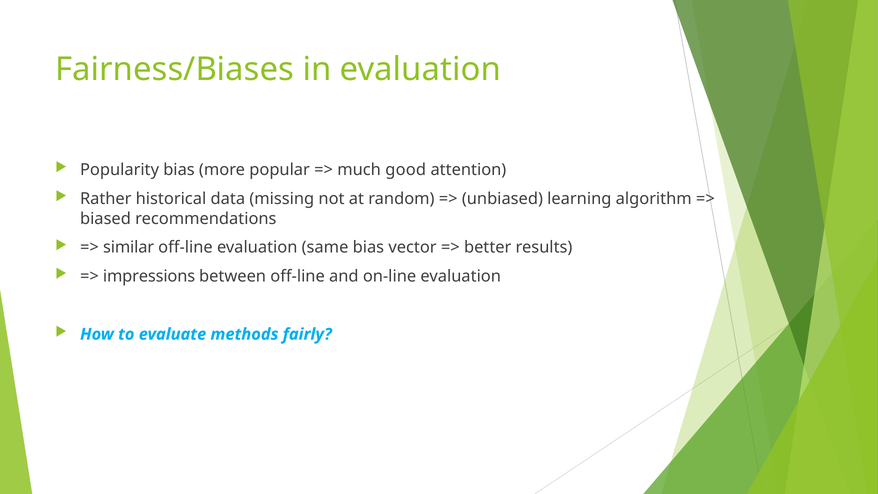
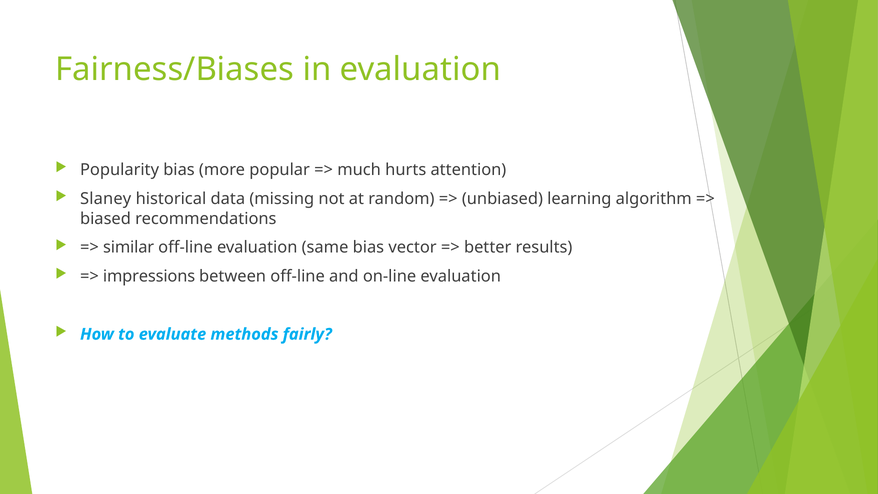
good: good -> hurts
Rather: Rather -> Slaney
